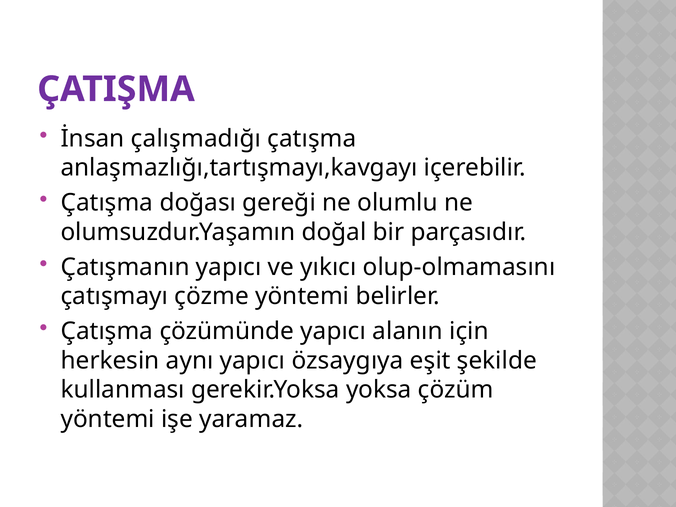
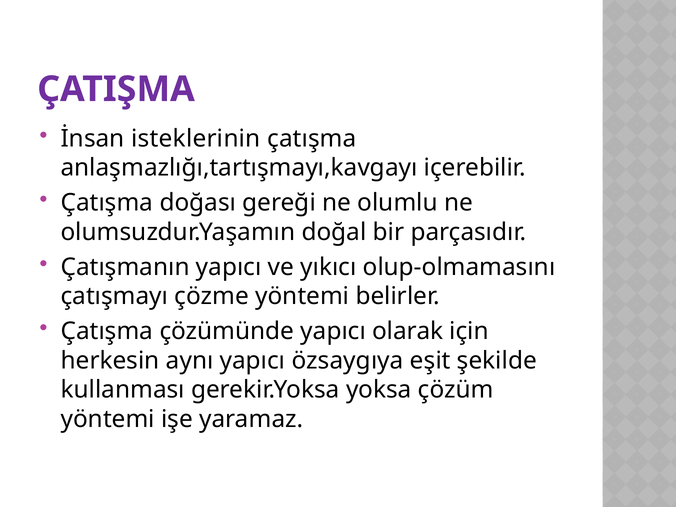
çalışmadığı: çalışmadığı -> isteklerinin
alanın: alanın -> olarak
